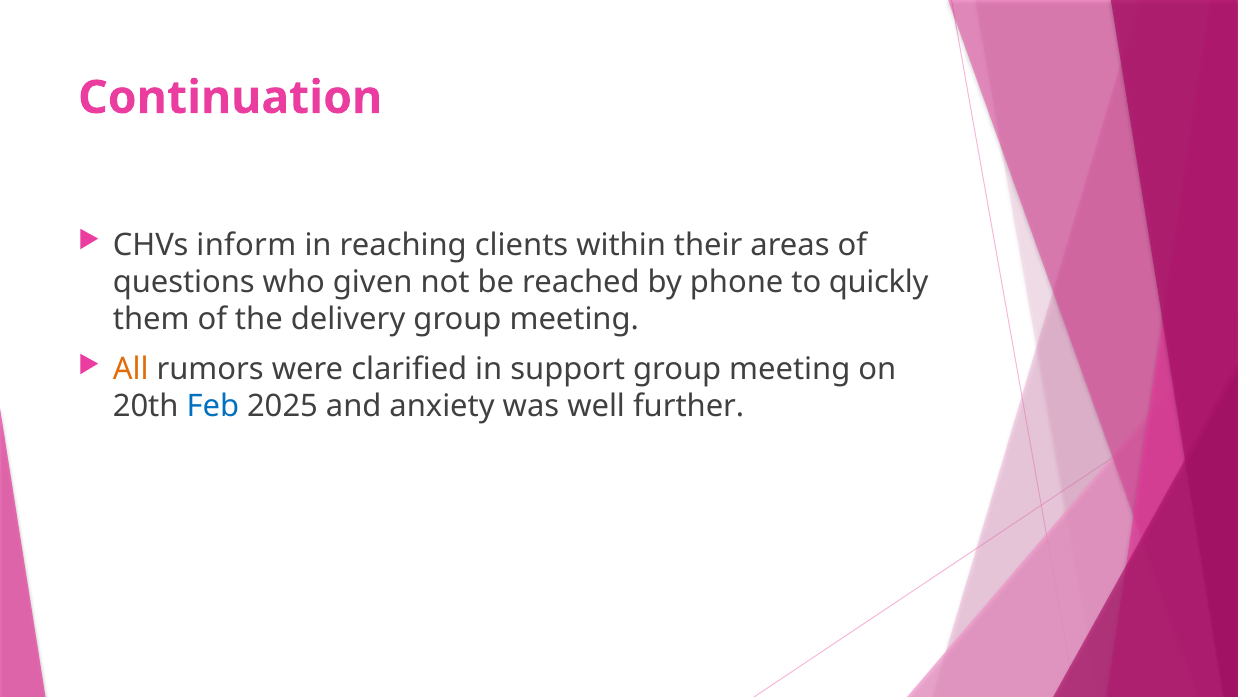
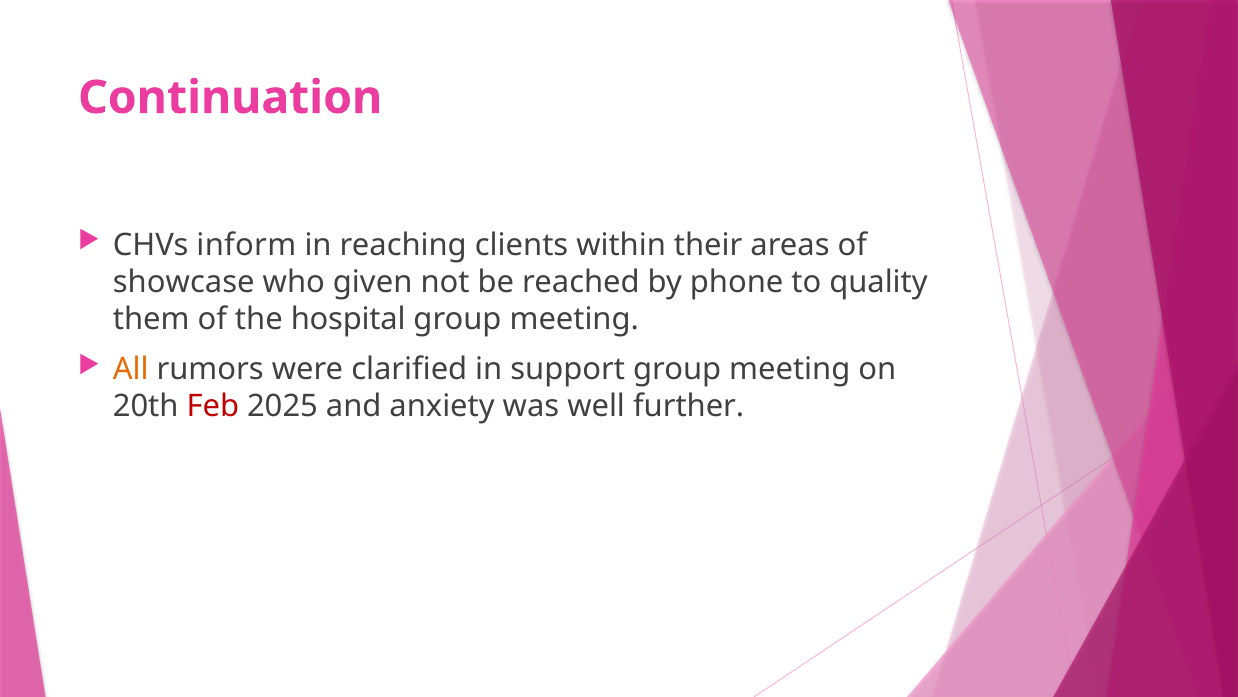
questions: questions -> showcase
quickly: quickly -> quality
delivery: delivery -> hospital
Feb colour: blue -> red
